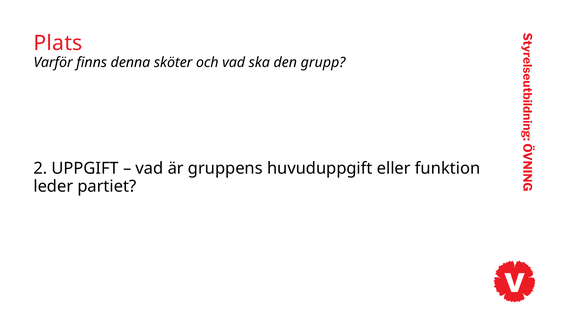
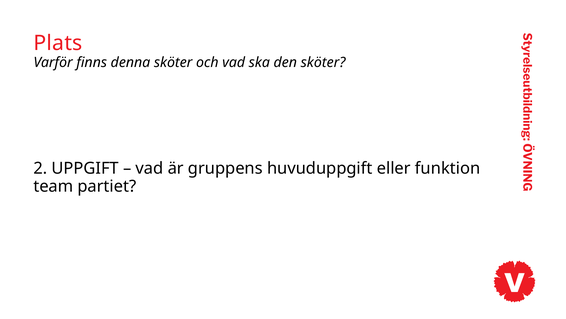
den grupp: grupp -> sköter
leder: leder -> team
